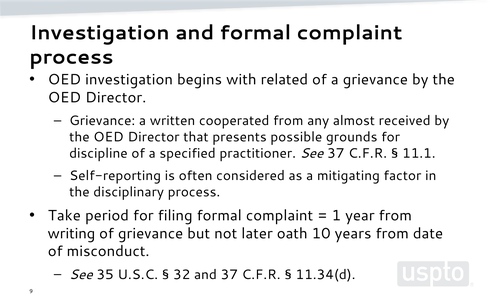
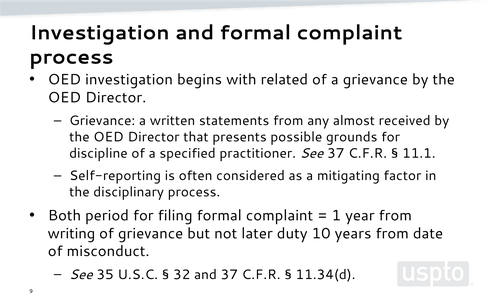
cooperated: cooperated -> statements
Take: Take -> Both
oath: oath -> duty
